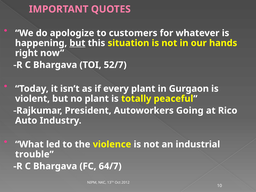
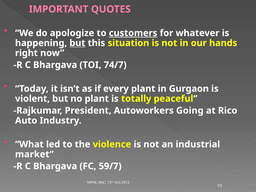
customers underline: none -> present
52/7: 52/7 -> 74/7
trouble: trouble -> market
64/7: 64/7 -> 59/7
